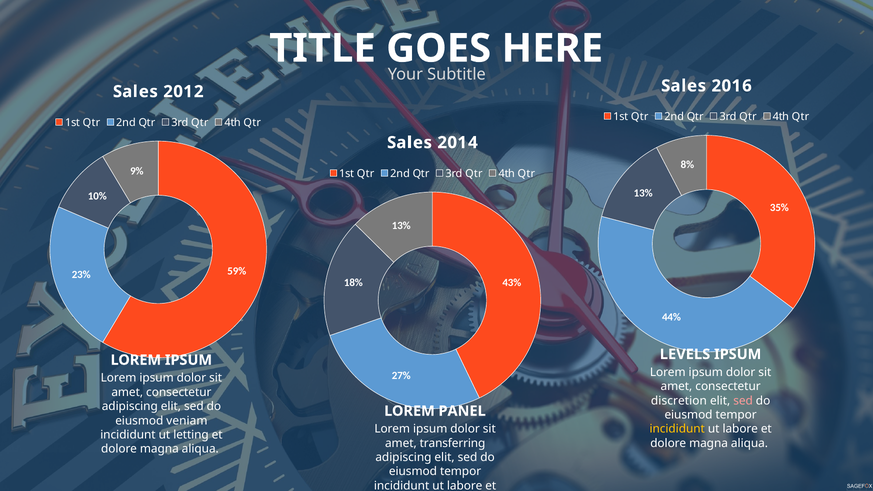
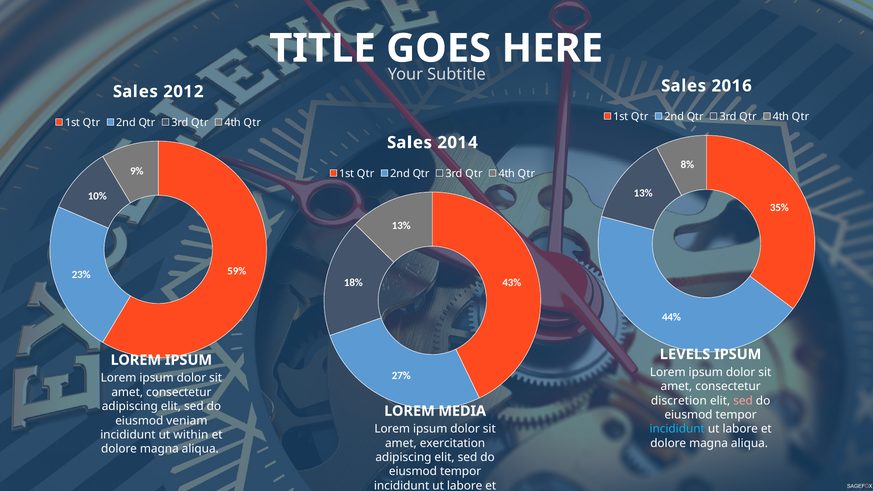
PANEL: PANEL -> MEDIA
incididunt at (677, 429) colour: yellow -> light blue
letting: letting -> within
transferring: transferring -> exercitation
